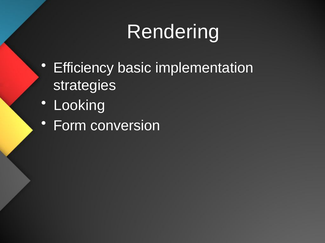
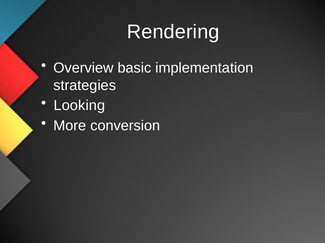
Efficiency: Efficiency -> Overview
Form: Form -> More
